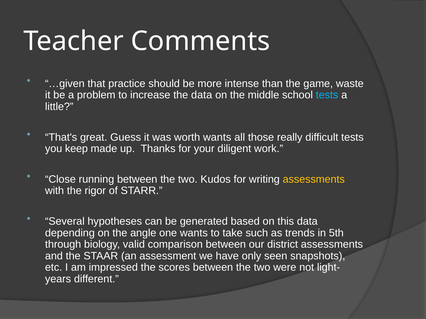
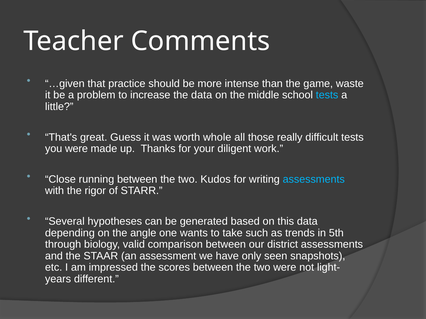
worth wants: wants -> whole
you keep: keep -> were
assessments at (314, 180) colour: yellow -> light blue
